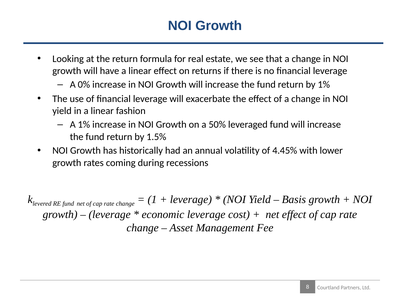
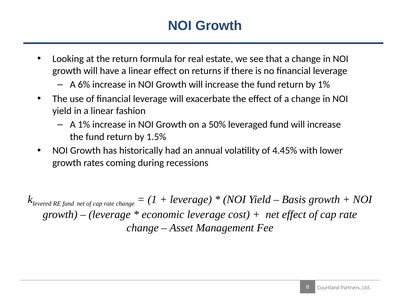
0%: 0% -> 6%
